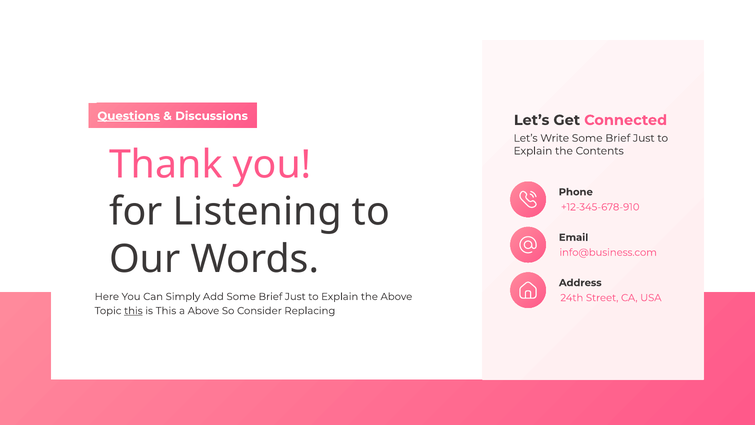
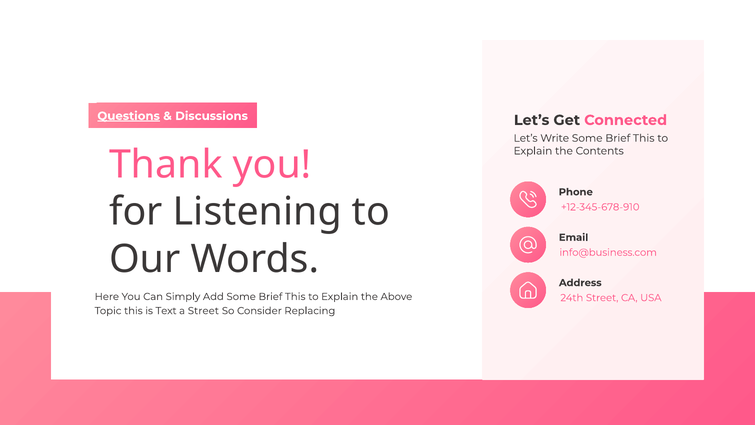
Write Some Brief Just: Just -> This
Add Some Brief Just: Just -> This
this at (133, 311) underline: present -> none
is This: This -> Text
a Above: Above -> Street
